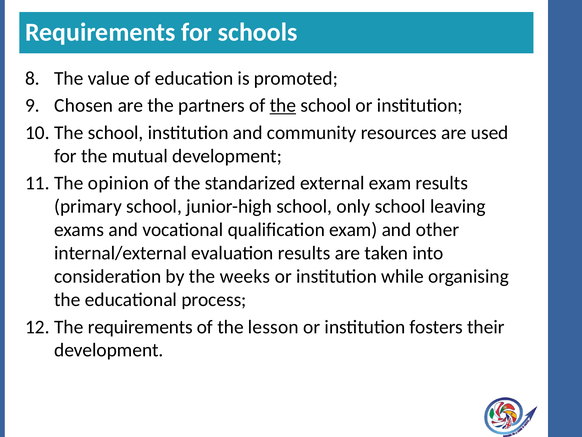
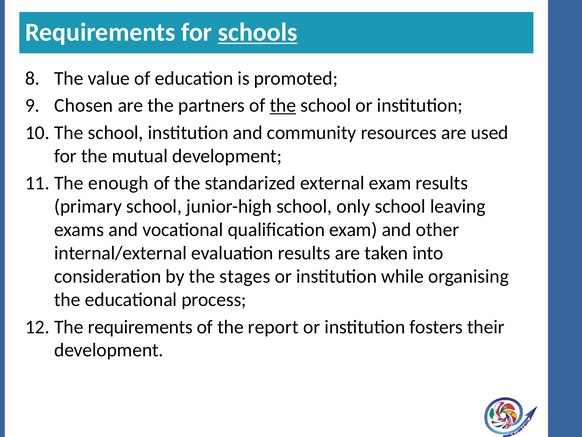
schools underline: none -> present
opinion: opinion -> enough
weeks: weeks -> stages
lesson: lesson -> report
